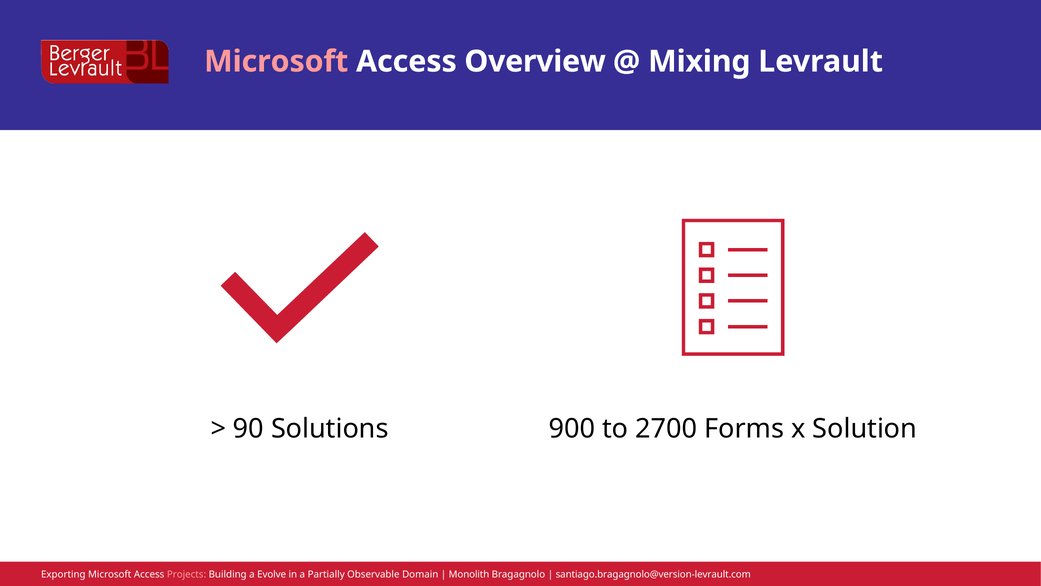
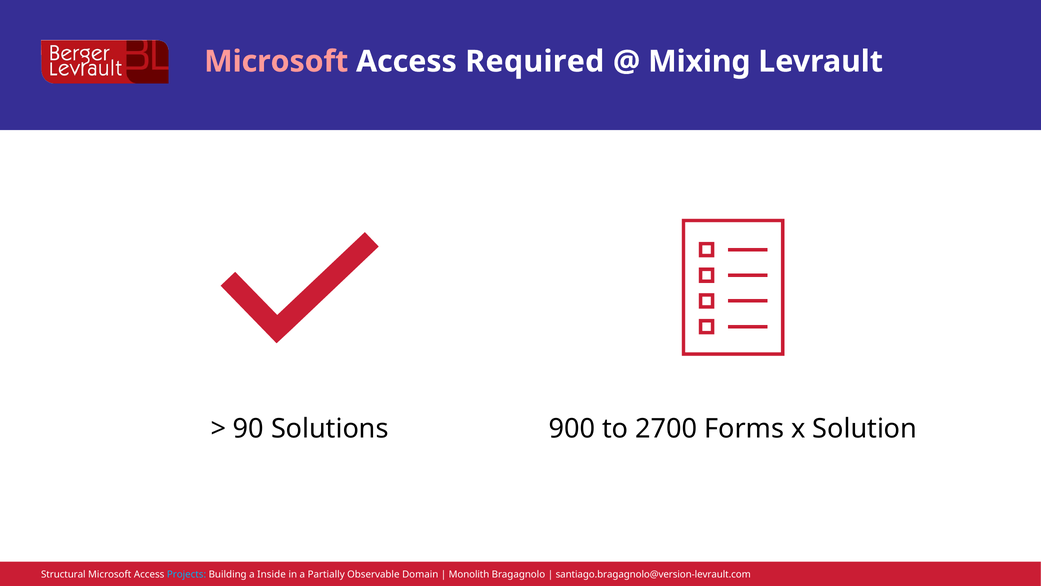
Overview: Overview -> Required
Exporting: Exporting -> Structural
Projects colour: pink -> light blue
Evolve: Evolve -> Inside
